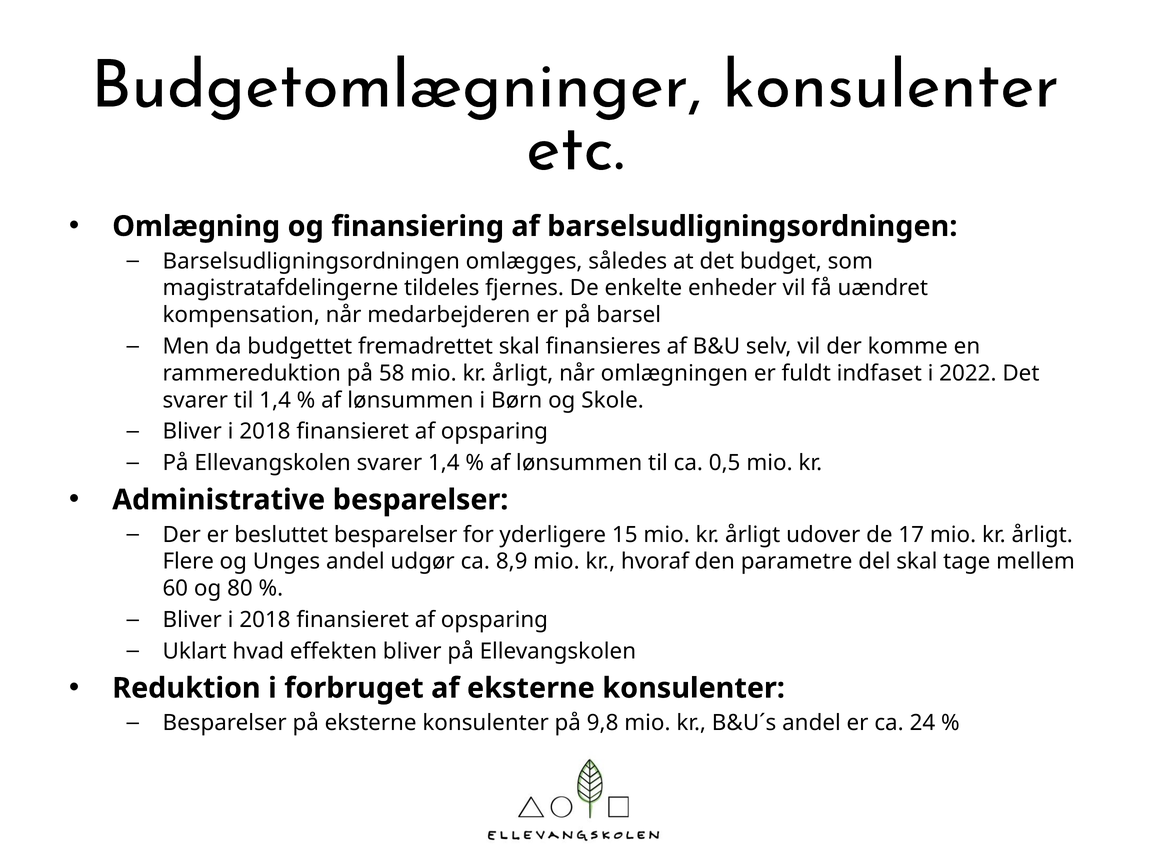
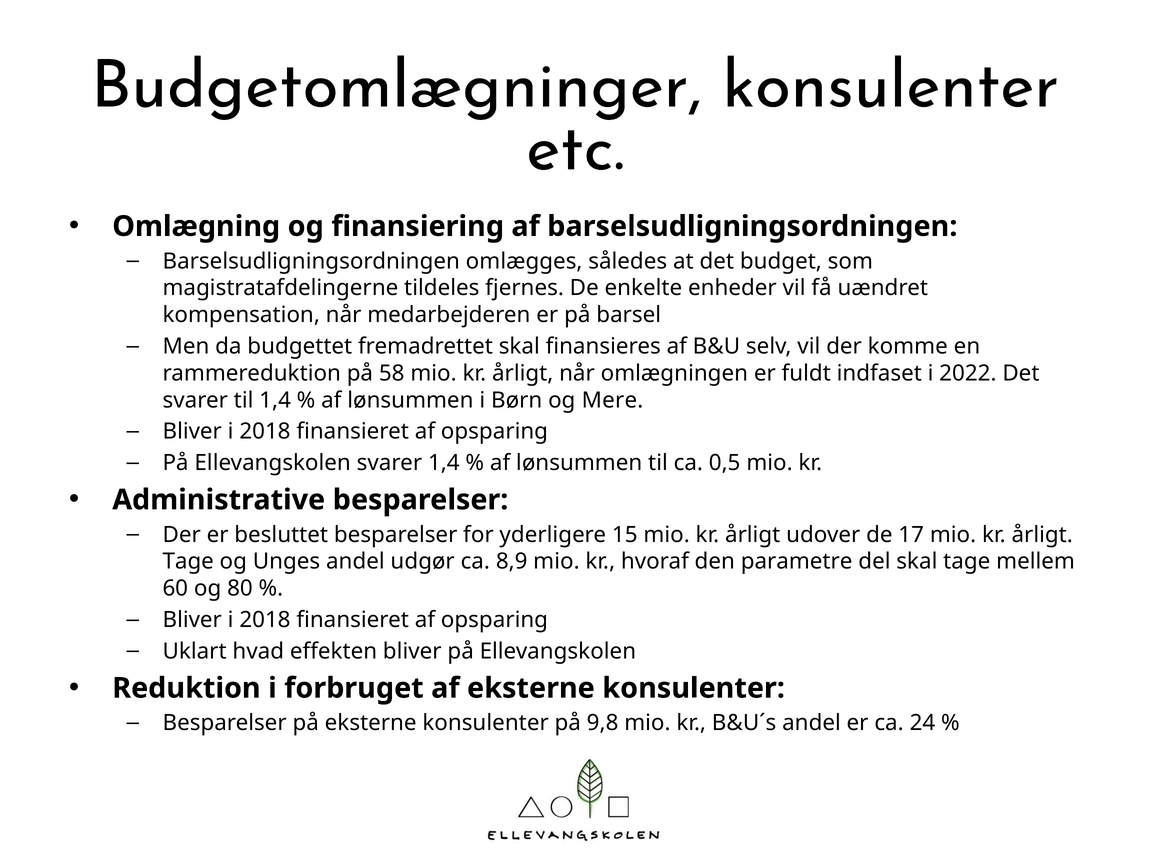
Skole: Skole -> Mere
Flere at (188, 562): Flere -> Tage
